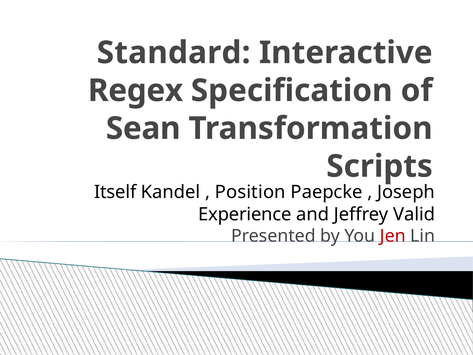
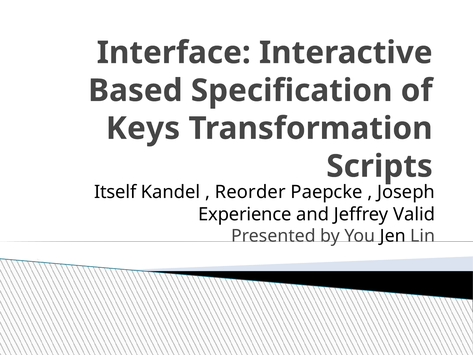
Standard: Standard -> Interface
Regex: Regex -> Based
Sean: Sean -> Keys
Position: Position -> Reorder
Jen colour: red -> black
